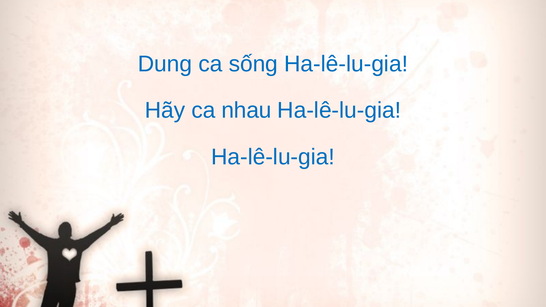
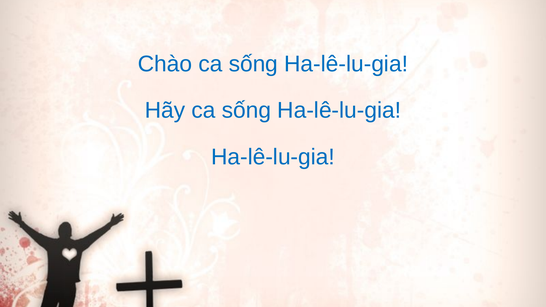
Dung: Dung -> Chào
Hãy ca nhau: nhau -> sống
